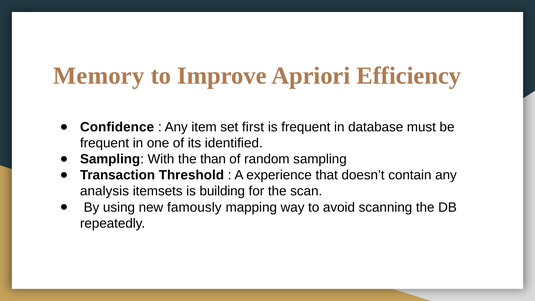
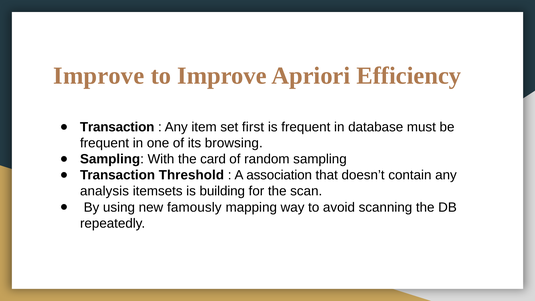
Memory at (99, 76): Memory -> Improve
Confidence at (117, 127): Confidence -> Transaction
identified: identified -> browsing
than: than -> card
experience: experience -> association
